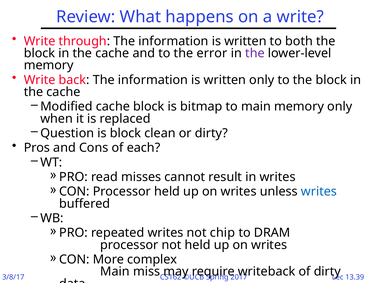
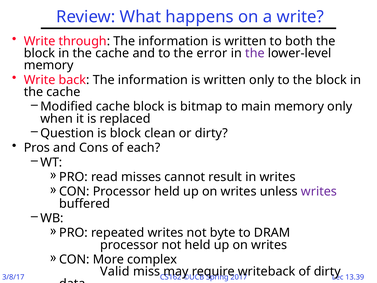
writes at (319, 191) colour: blue -> purple
chip: chip -> byte
Main at (115, 271): Main -> Valid
